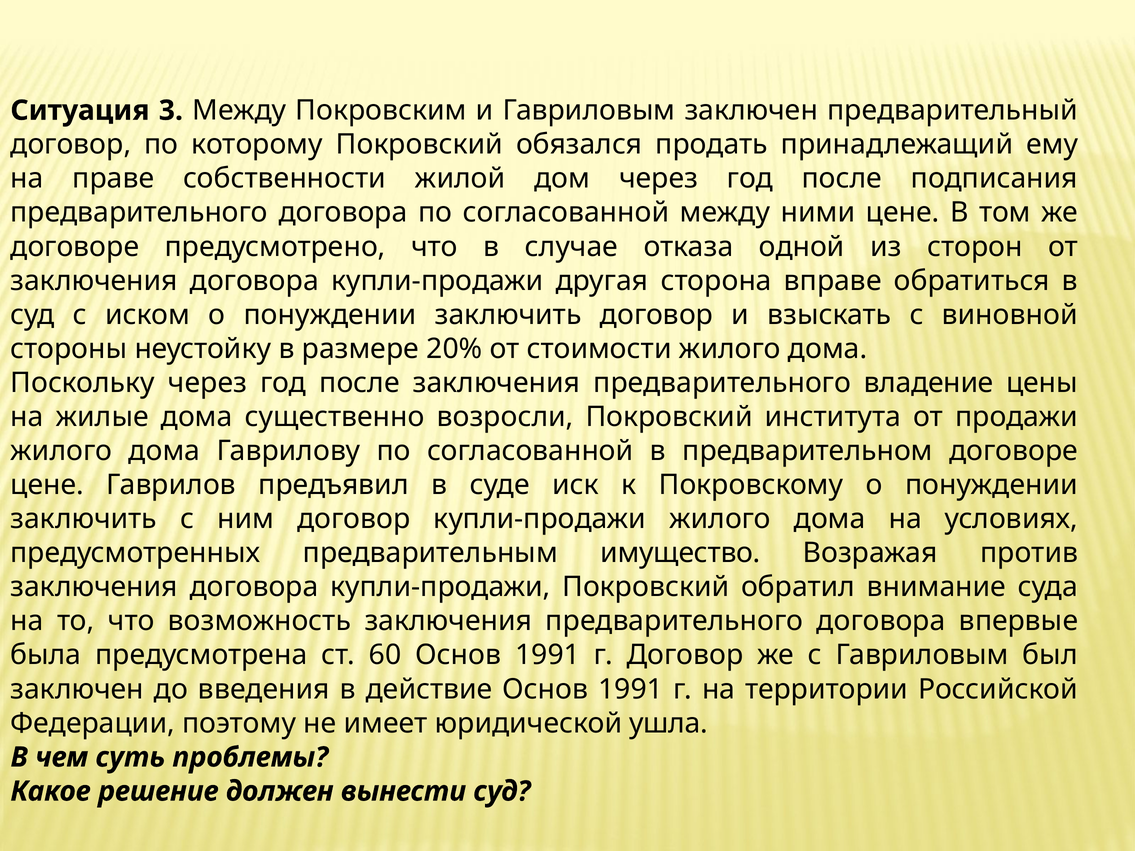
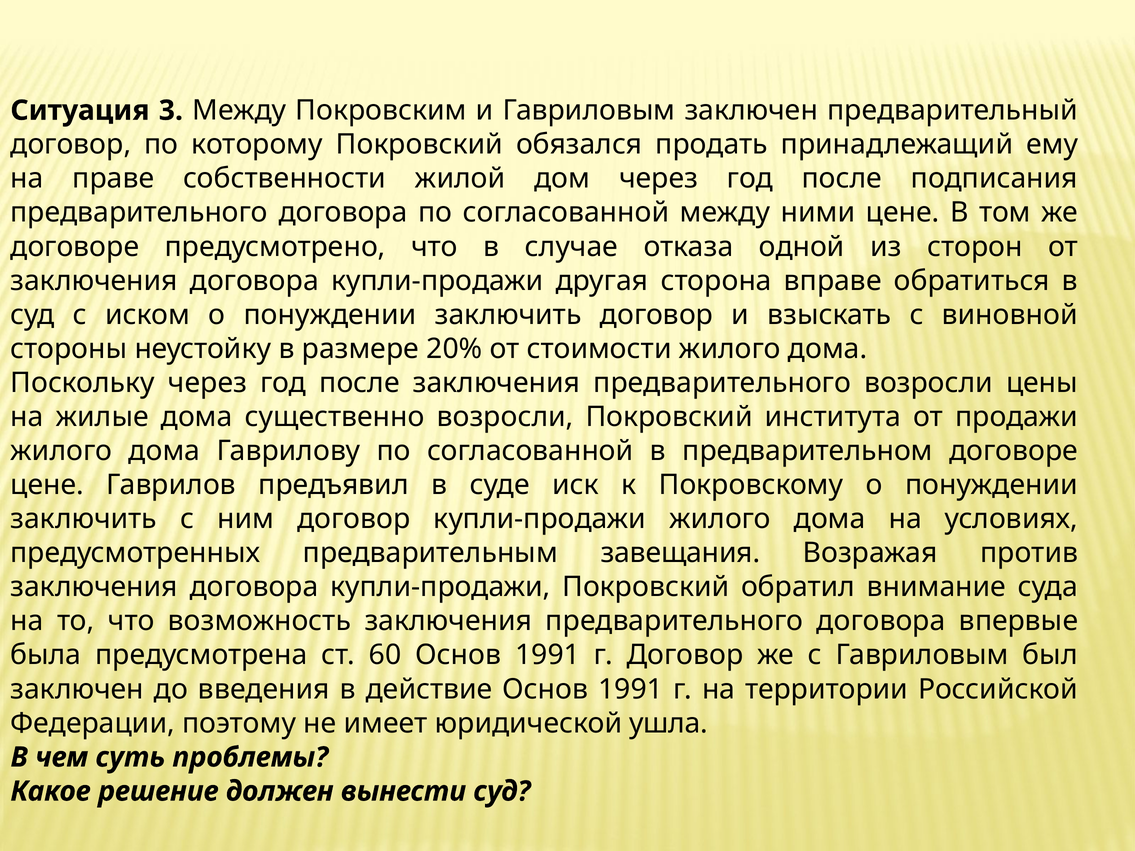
предварительного владение: владение -> возросли
имущество: имущество -> завещания
